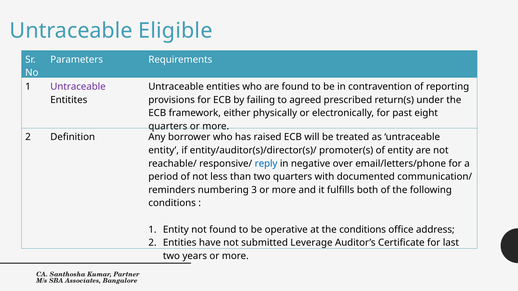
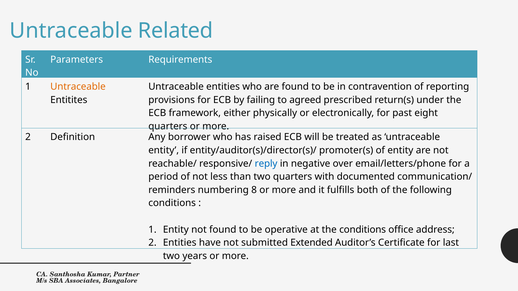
Eligible: Eligible -> Related
Untraceable at (78, 87) colour: purple -> orange
3: 3 -> 8
Leverage: Leverage -> Extended
